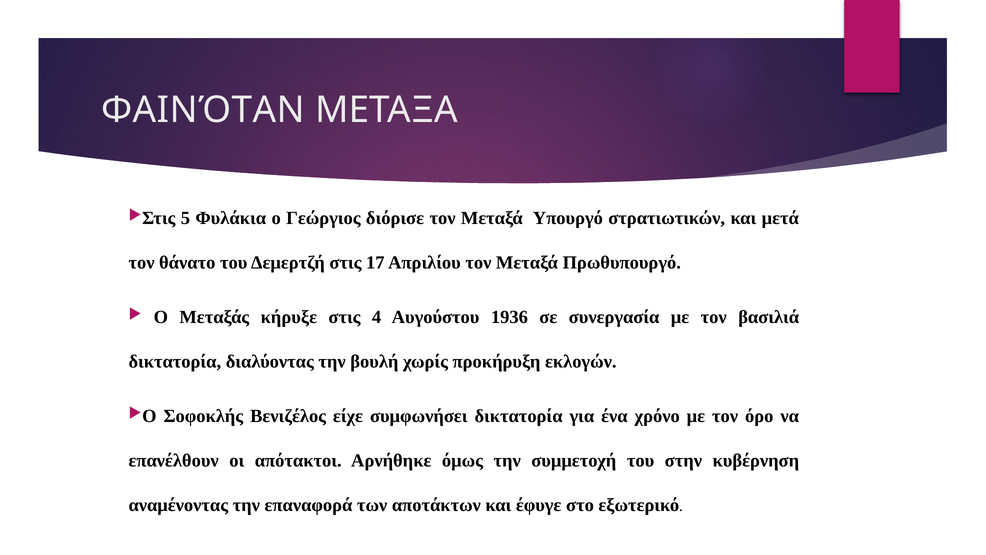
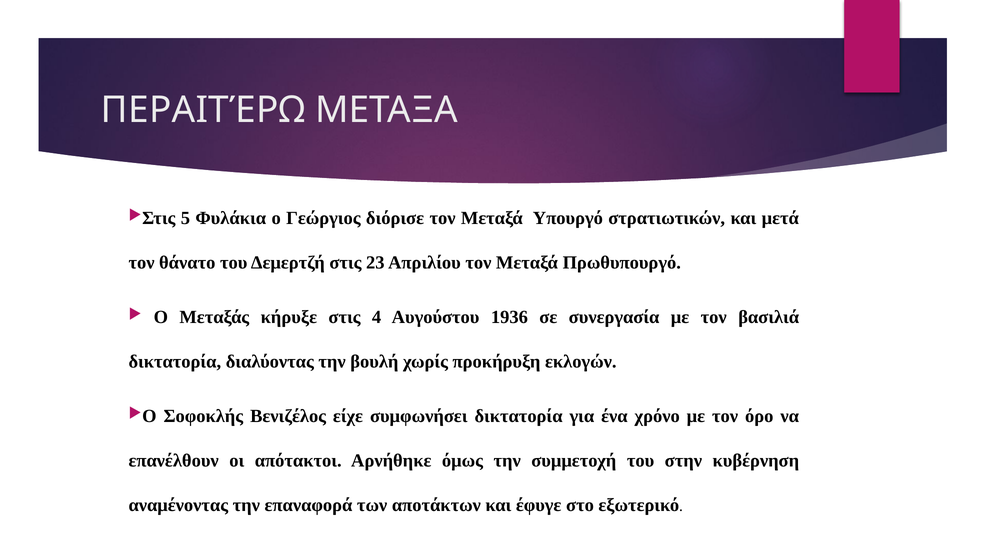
ΦΑΙΝΌΤΑΝ: ΦΑΙΝΌΤΑΝ -> ΠΕΡΑΙΤΈΡΩ
17: 17 -> 23
